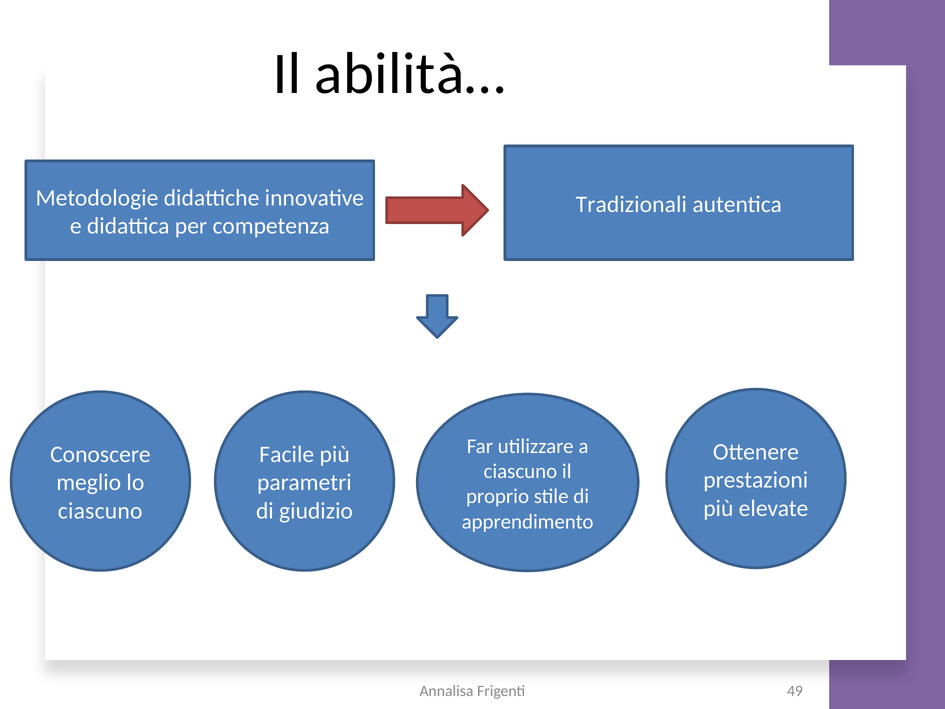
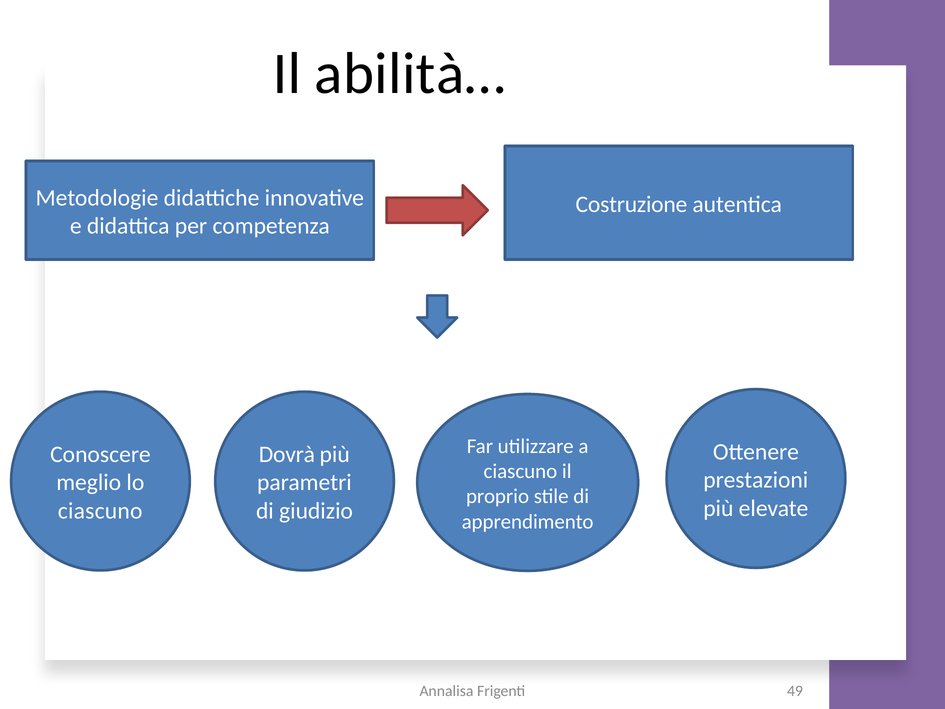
Tradizionali: Tradizionali -> Costruzione
Facile: Facile -> Dovrà
